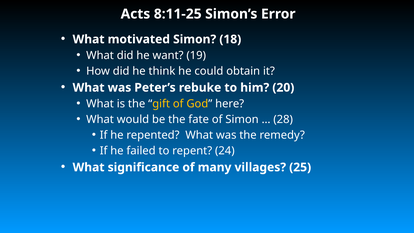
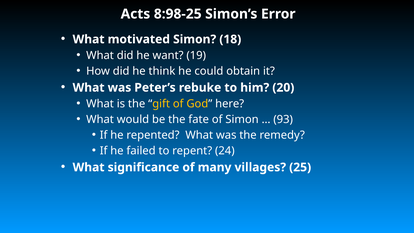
8:11-25: 8:11-25 -> 8:98-25
28: 28 -> 93
